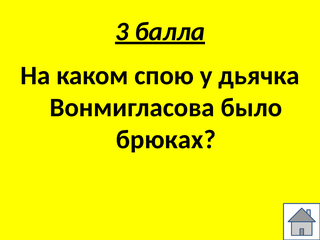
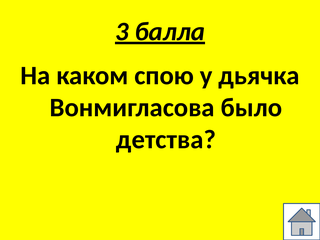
брюках: брюках -> детства
